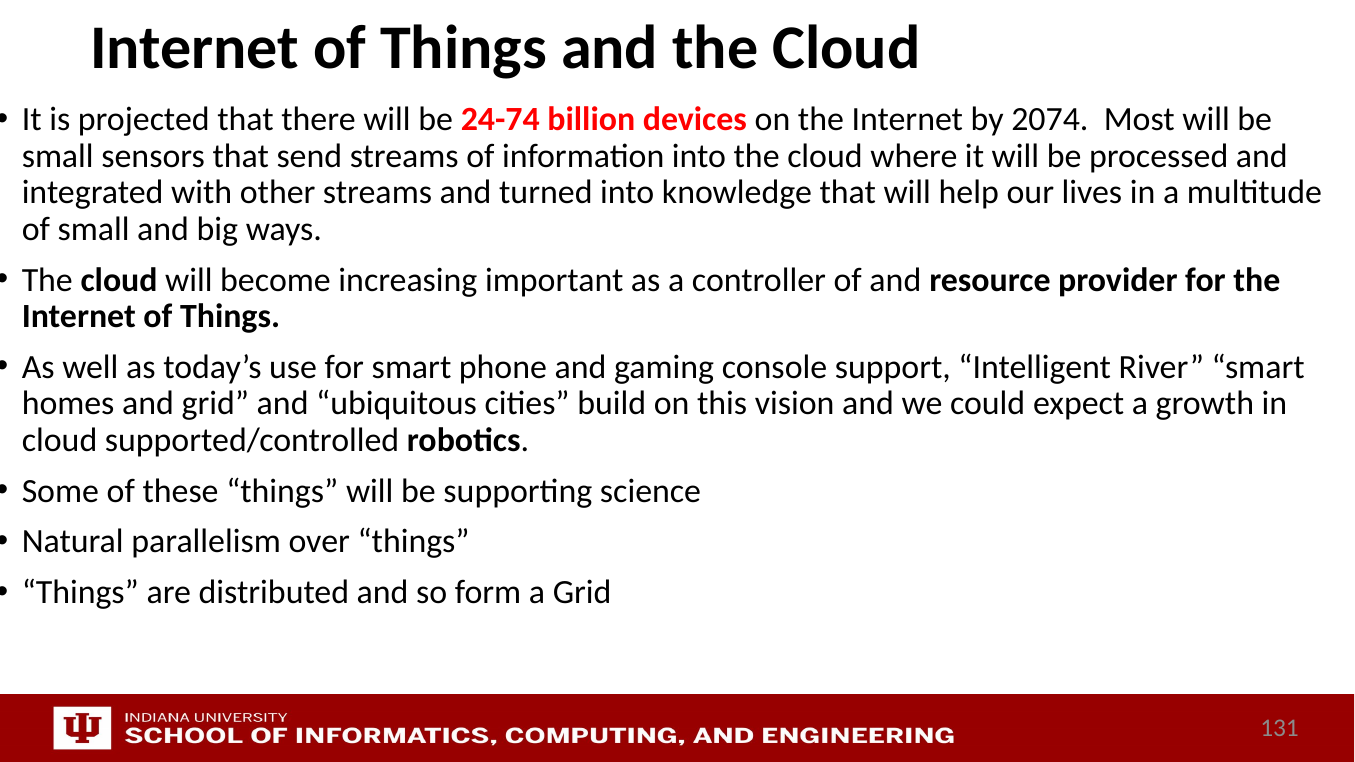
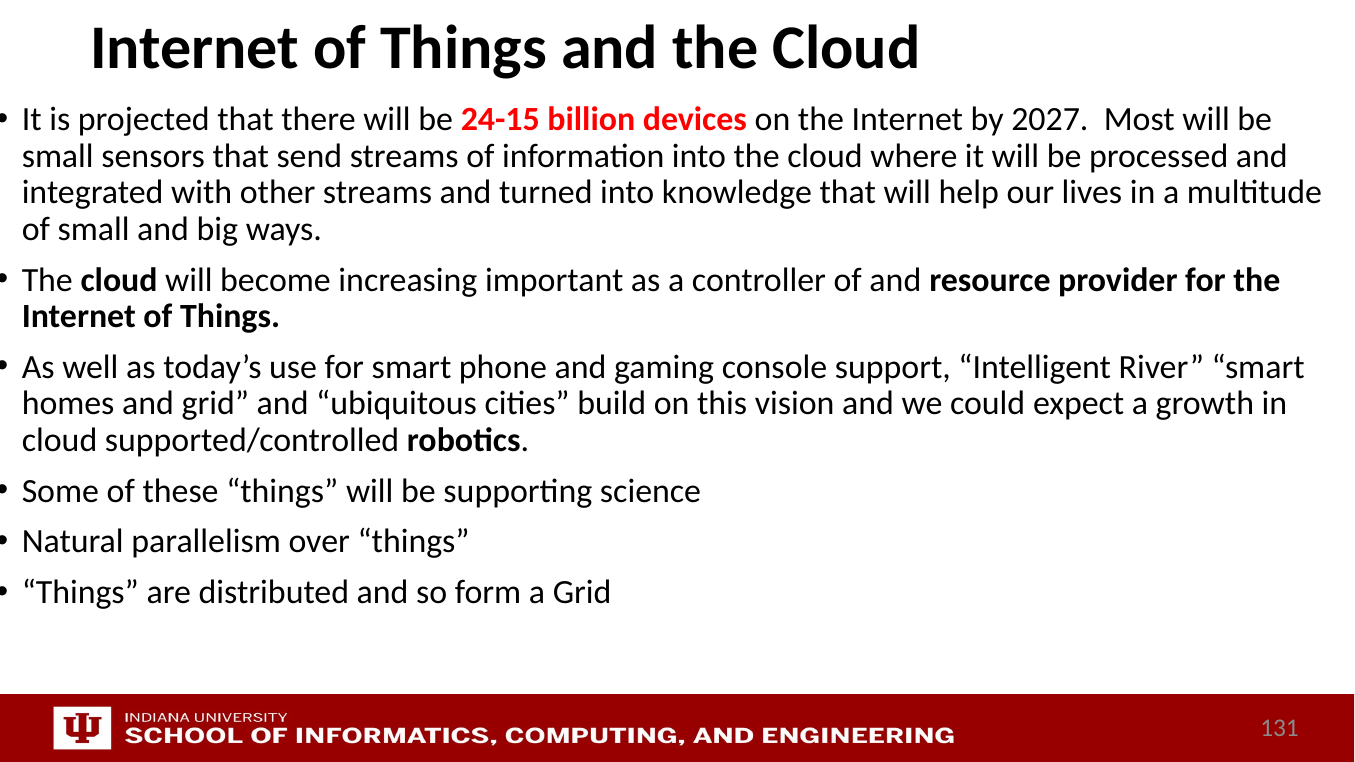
24-74: 24-74 -> 24-15
2074: 2074 -> 2027
